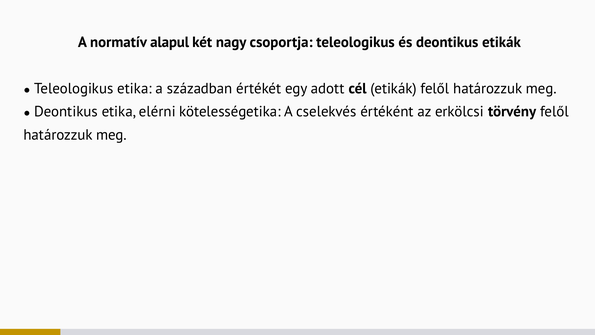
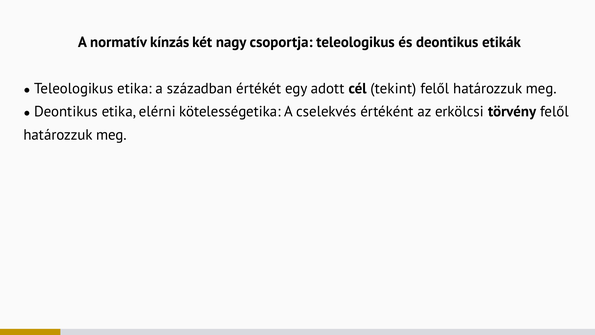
alapul: alapul -> kínzás
cél etikák: etikák -> tekint
